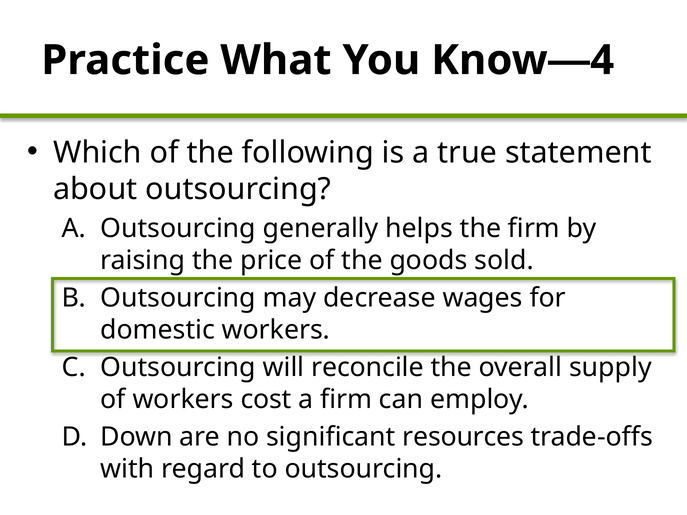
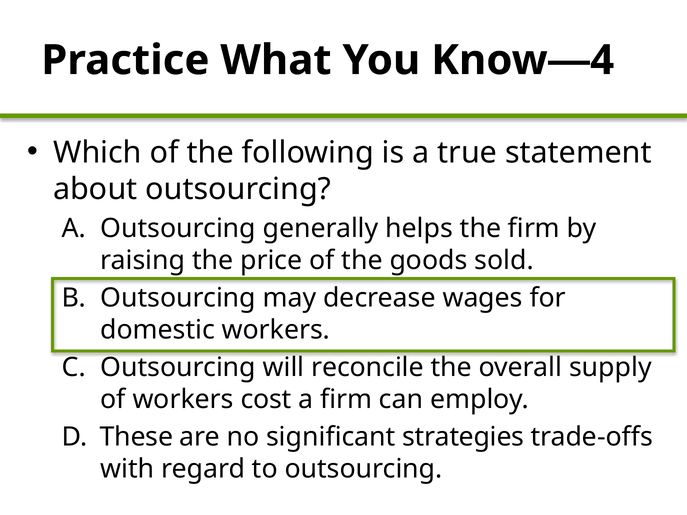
Down: Down -> These
resources: resources -> strategies
